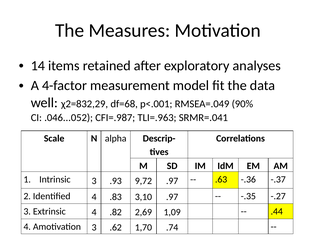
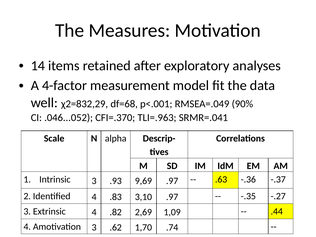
CFI=.987: CFI=.987 -> CFI=.370
9,72: 9,72 -> 9,69
